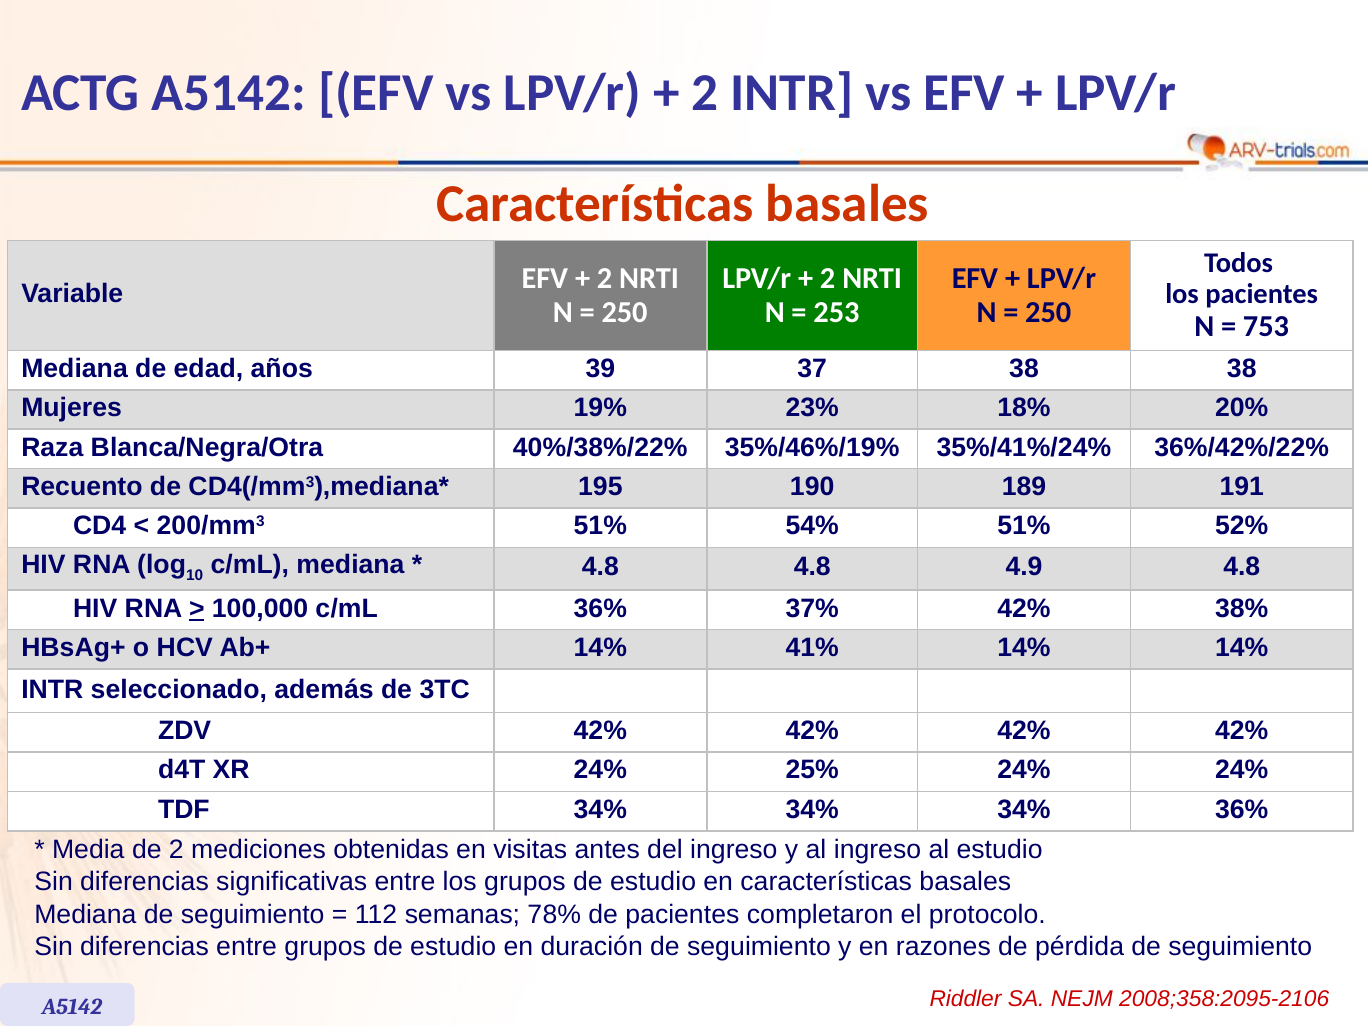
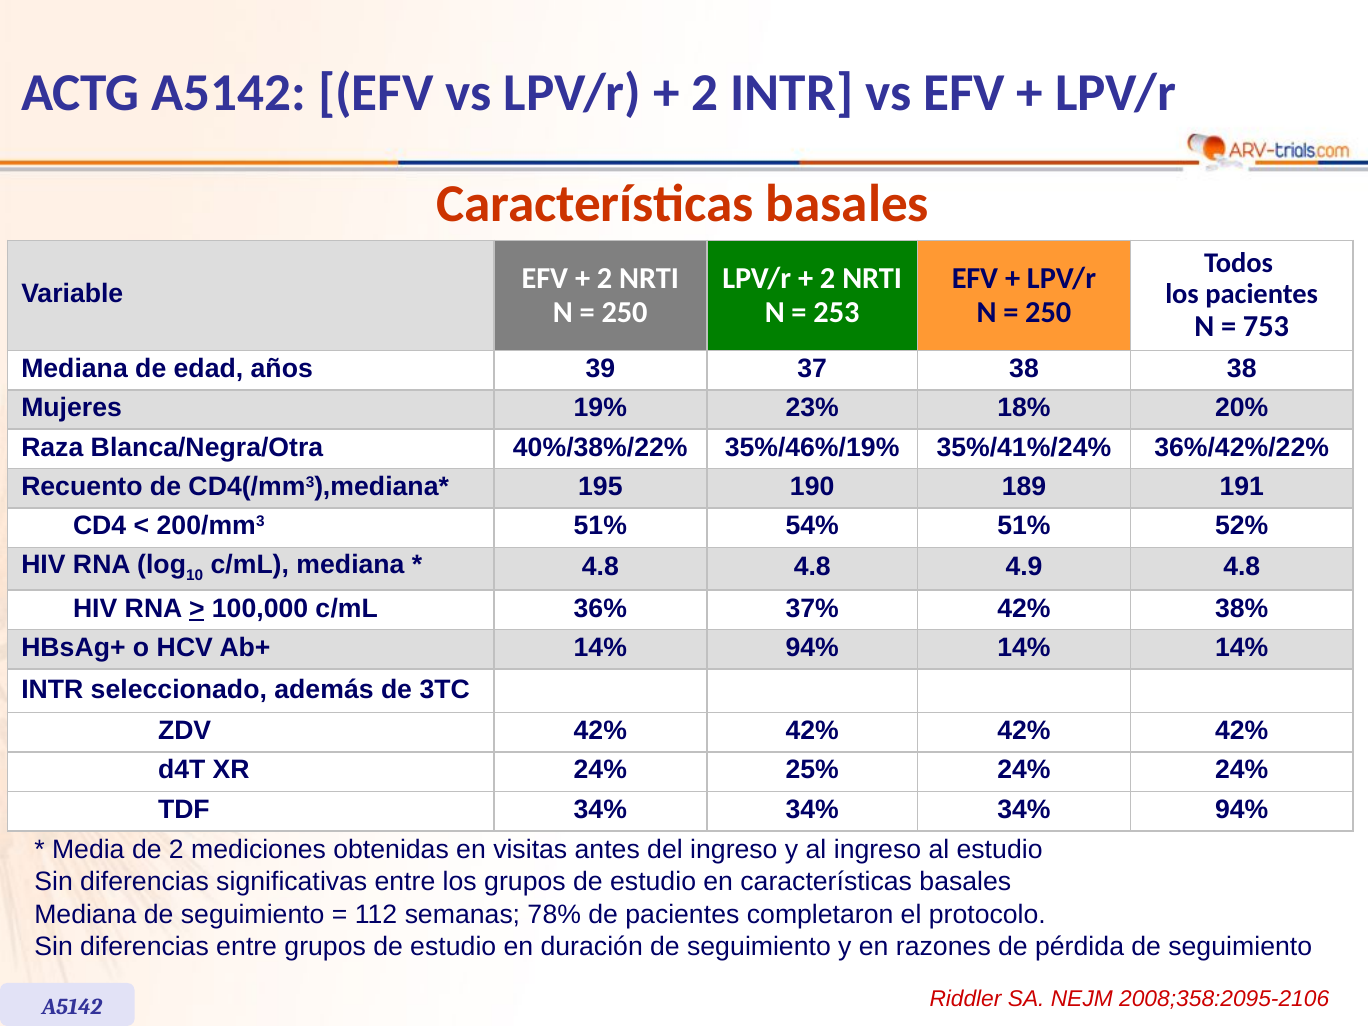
14% 41%: 41% -> 94%
34% 36%: 36% -> 94%
